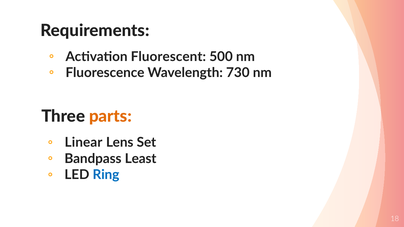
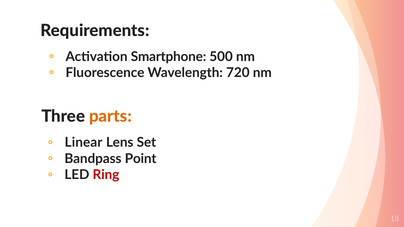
Fluorescent: Fluorescent -> Smartphone
730: 730 -> 720
Least: Least -> Point
Ring colour: blue -> red
